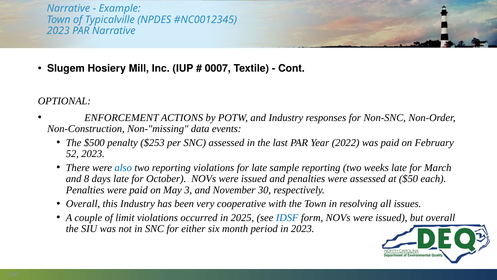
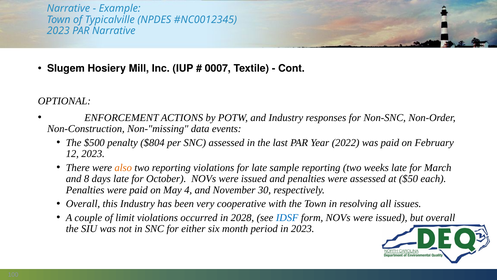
$253: $253 -> $804
52: 52 -> 12
also colour: blue -> orange
3: 3 -> 4
2025: 2025 -> 2028
